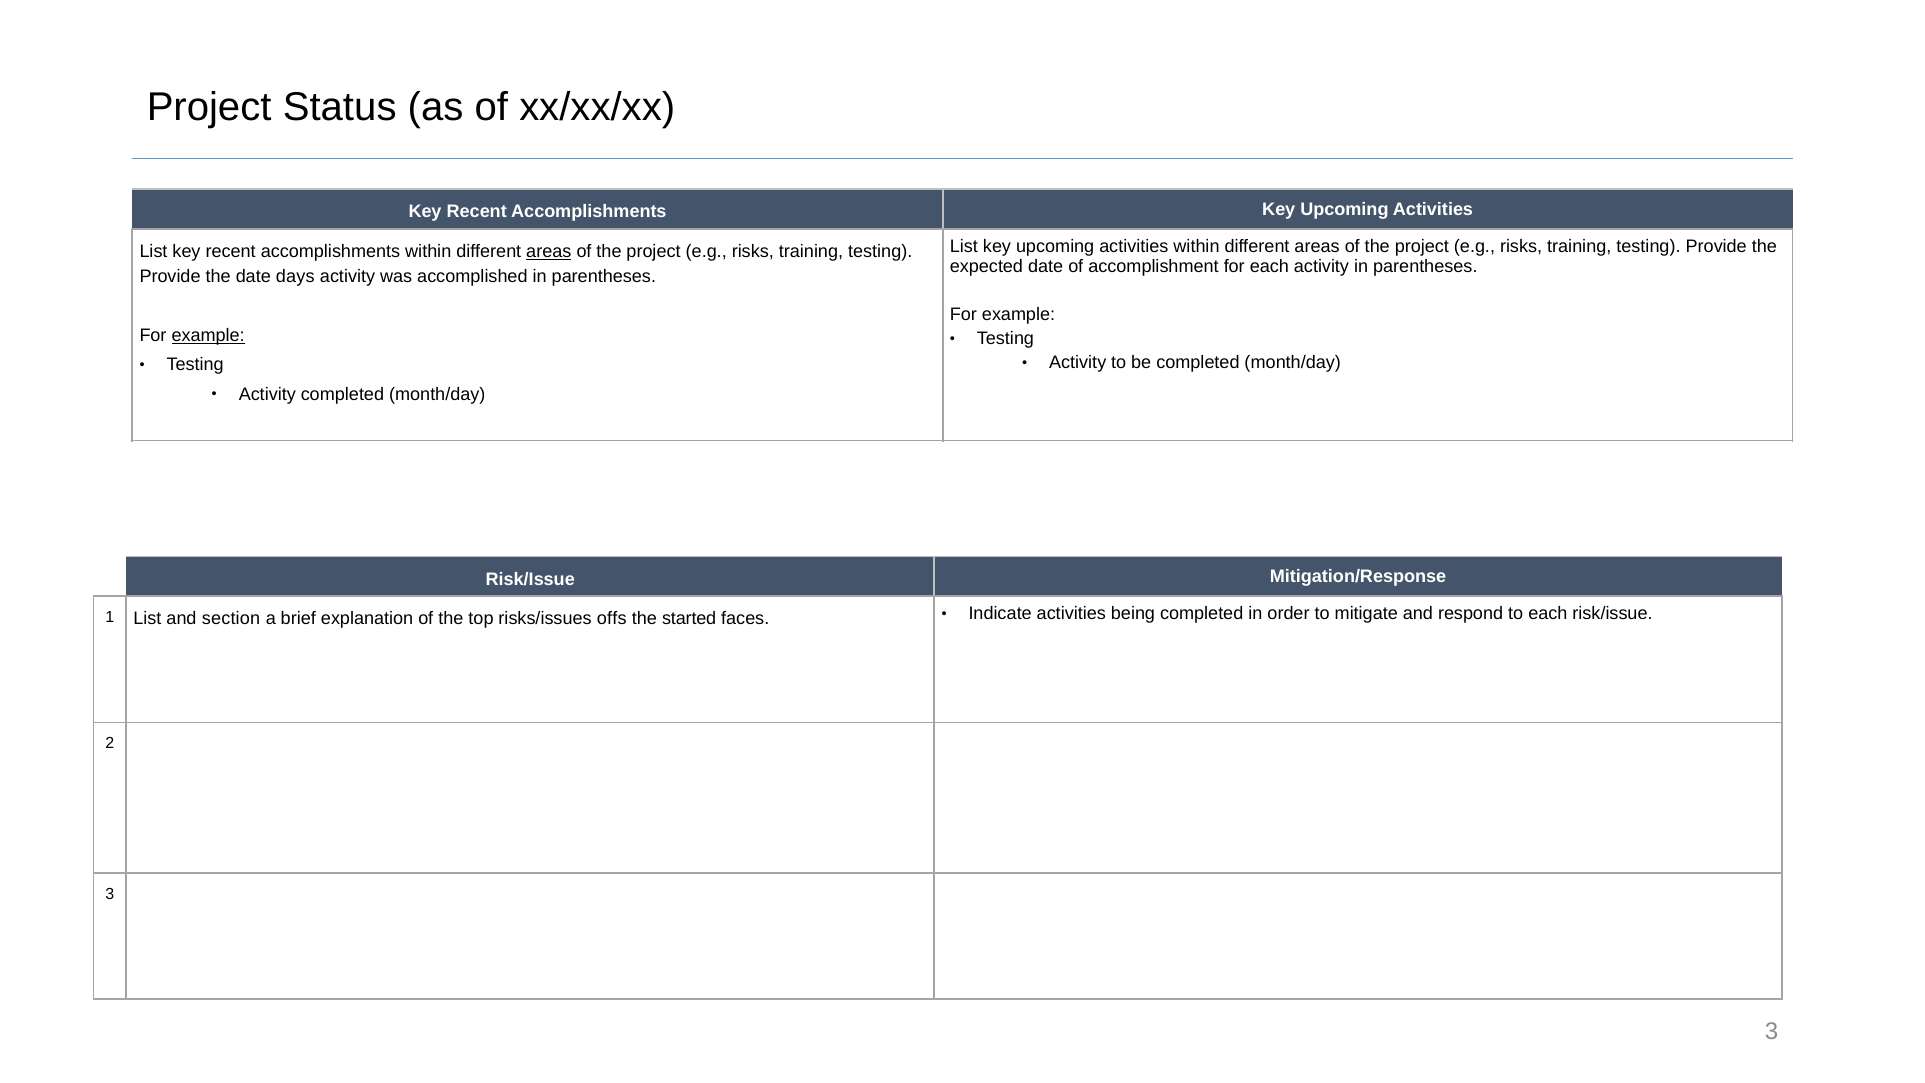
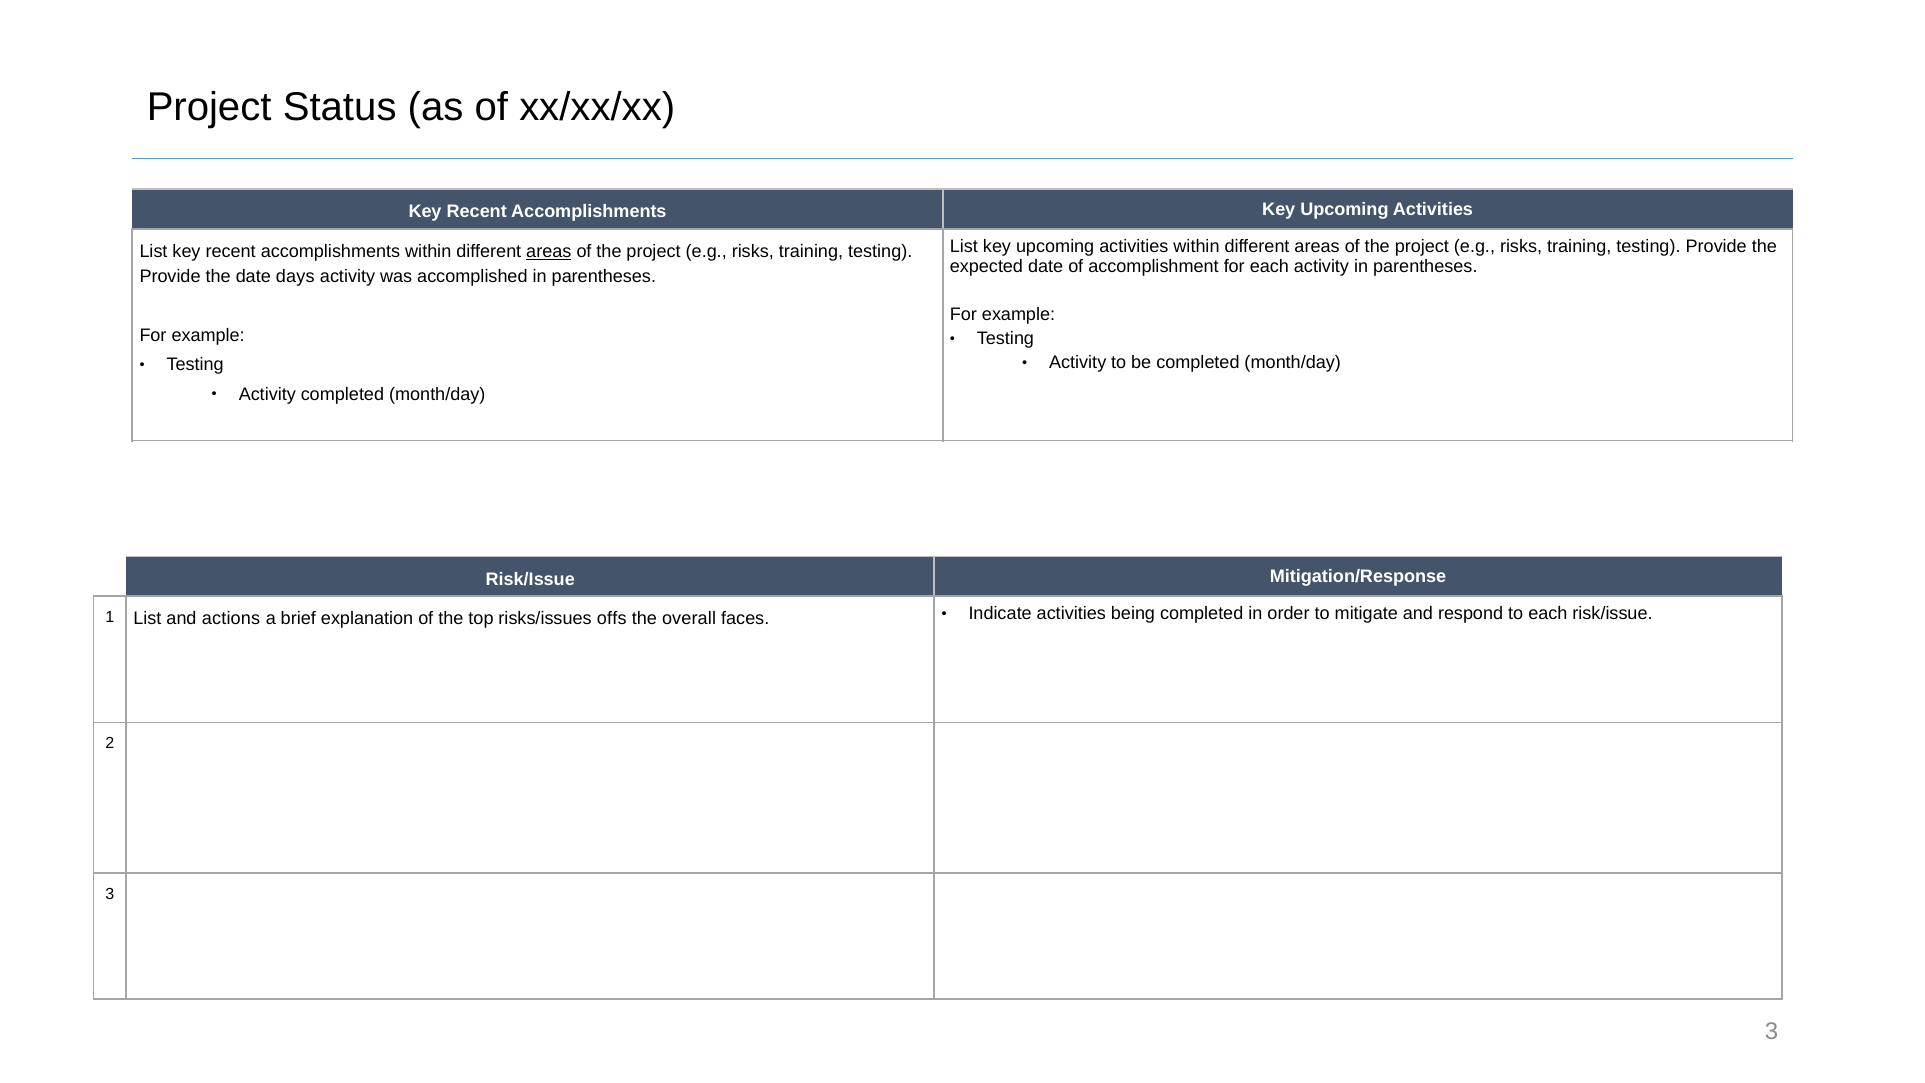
example at (208, 335) underline: present -> none
section: section -> actions
started: started -> overall
